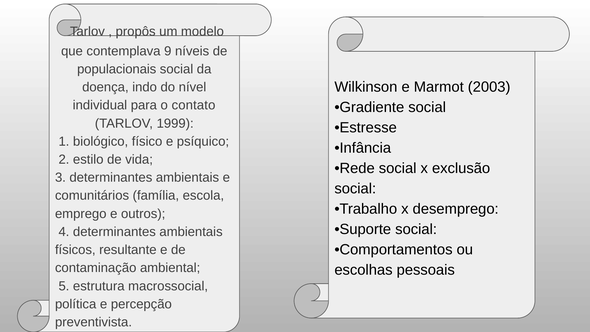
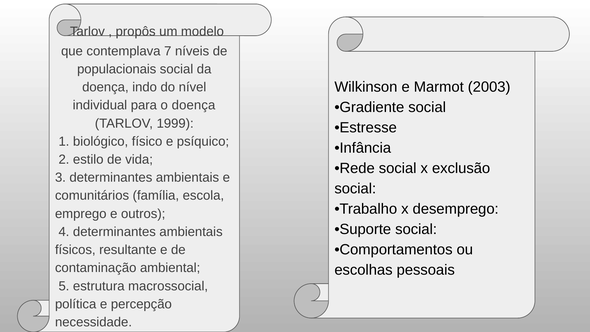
9: 9 -> 7
o contato: contato -> doença
preventivista: preventivista -> necessidade
